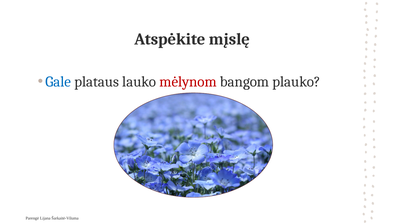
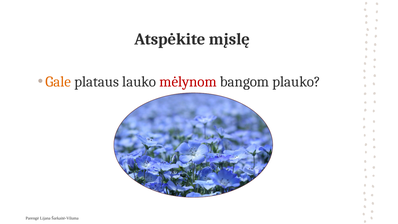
Gale colour: blue -> orange
